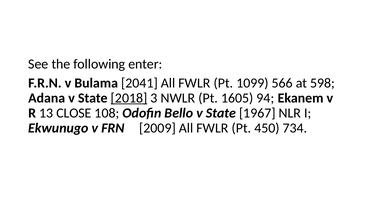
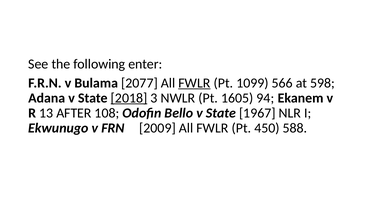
2041: 2041 -> 2077
FWLR at (194, 83) underline: none -> present
CLOSE: CLOSE -> AFTER
734: 734 -> 588
